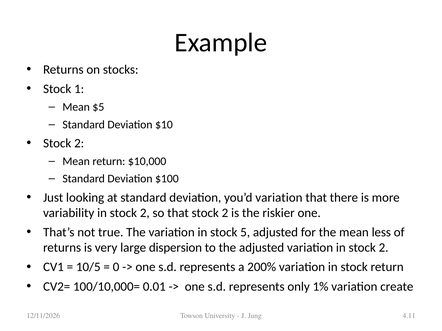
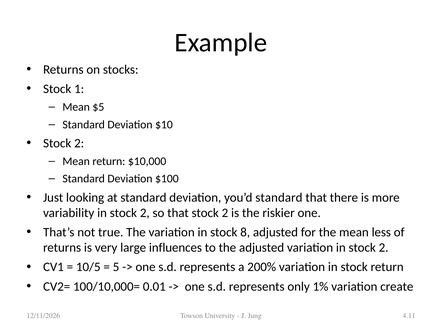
you’d variation: variation -> standard
5: 5 -> 8
dispersion: dispersion -> influences
0: 0 -> 5
